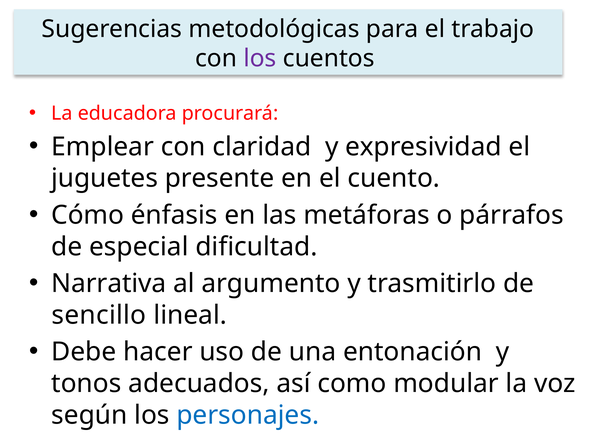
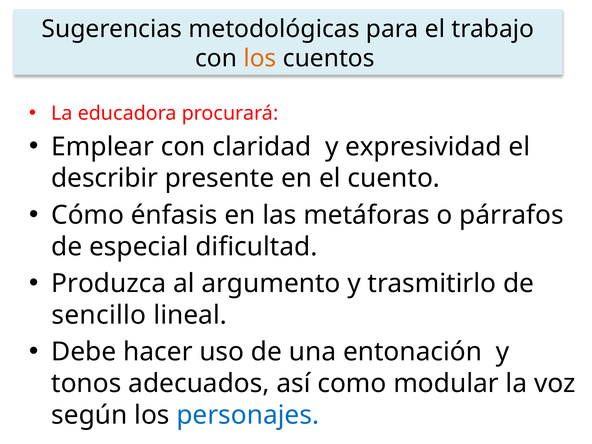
los at (260, 58) colour: purple -> orange
juguetes: juguetes -> describir
Narrativa: Narrativa -> Produzca
